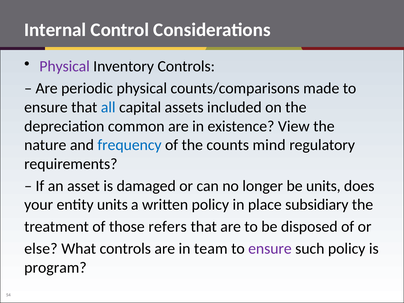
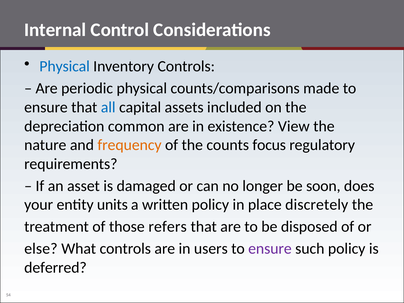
Physical at (65, 66) colour: purple -> blue
frequency colour: blue -> orange
mind: mind -> focus
be units: units -> soon
subsidiary: subsidiary -> discretely
team: team -> users
program: program -> deferred
